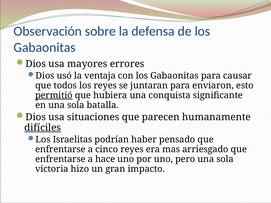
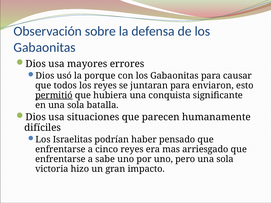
ventaja: ventaja -> porque
difíciles underline: present -> none
hace: hace -> sabe
